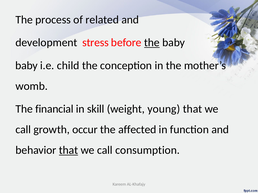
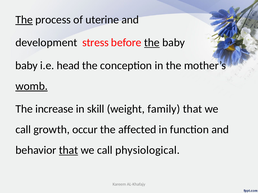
The at (24, 20) underline: none -> present
related: related -> uterine
child: child -> head
womb underline: none -> present
financial: financial -> increase
young: young -> family
consumption: consumption -> physiological
